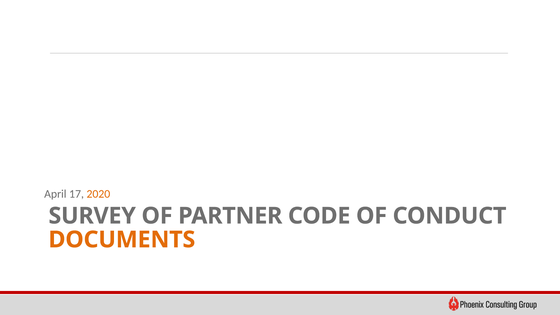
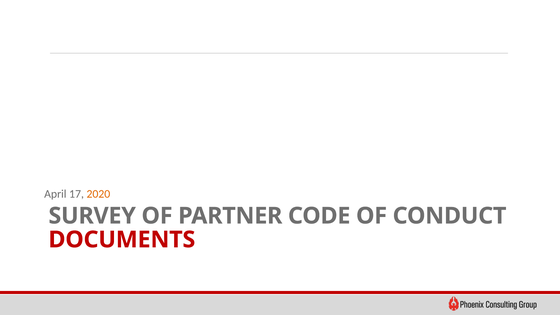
DOCUMENTS colour: orange -> red
